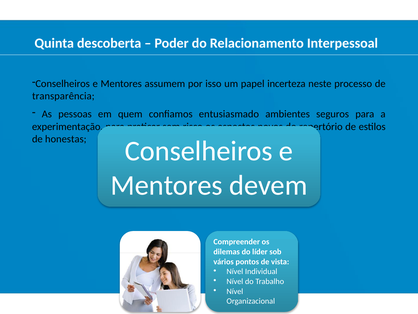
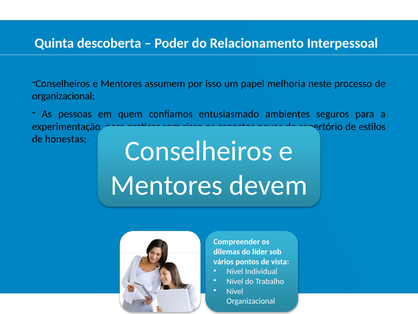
incerteza: incerteza -> melhoria
transparência at (63, 96): transparência -> organizacional
